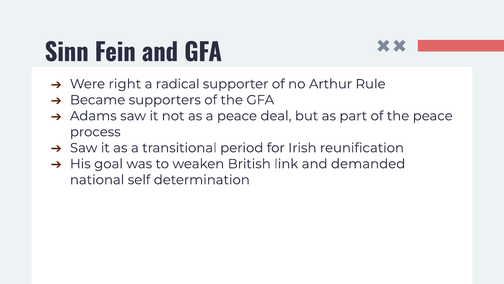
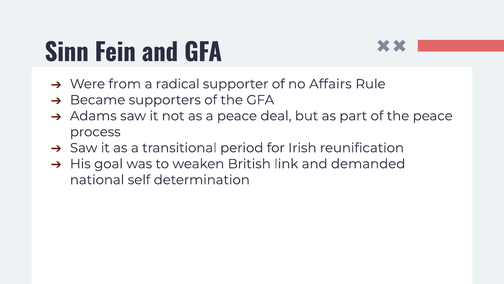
right: right -> from
Arthur: Arthur -> Affairs
